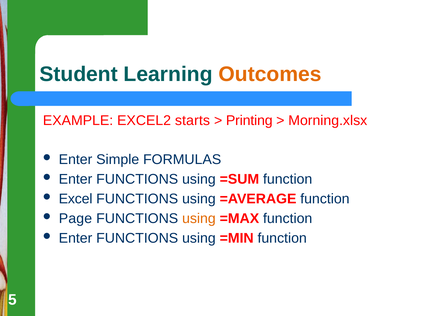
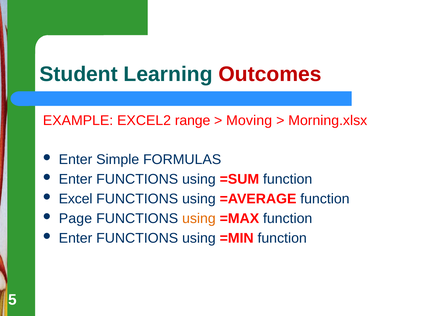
Outcomes colour: orange -> red
starts: starts -> range
Printing: Printing -> Moving
